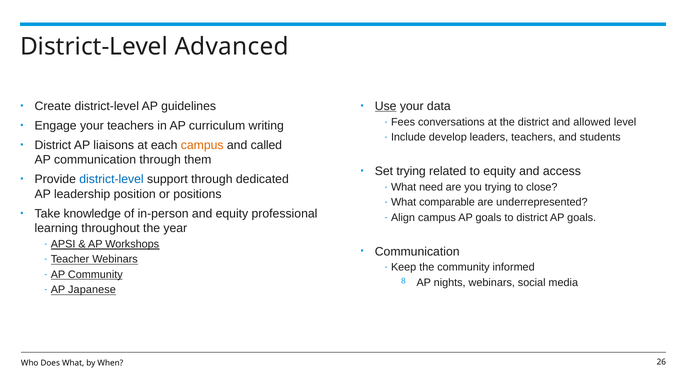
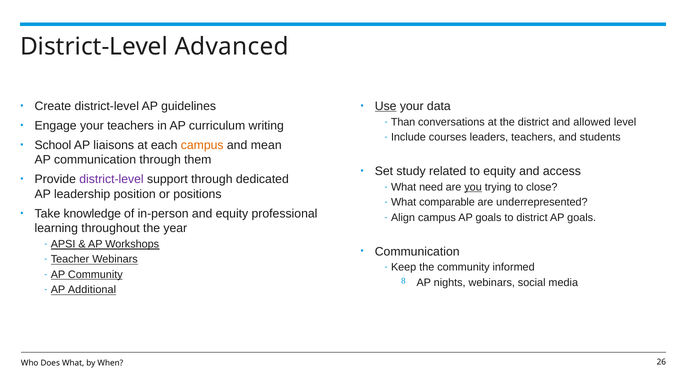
Fees: Fees -> Than
develop: develop -> courses
District at (53, 145): District -> School
called: called -> mean
Set trying: trying -> study
district-level at (111, 179) colour: blue -> purple
you underline: none -> present
Japanese: Japanese -> Additional
